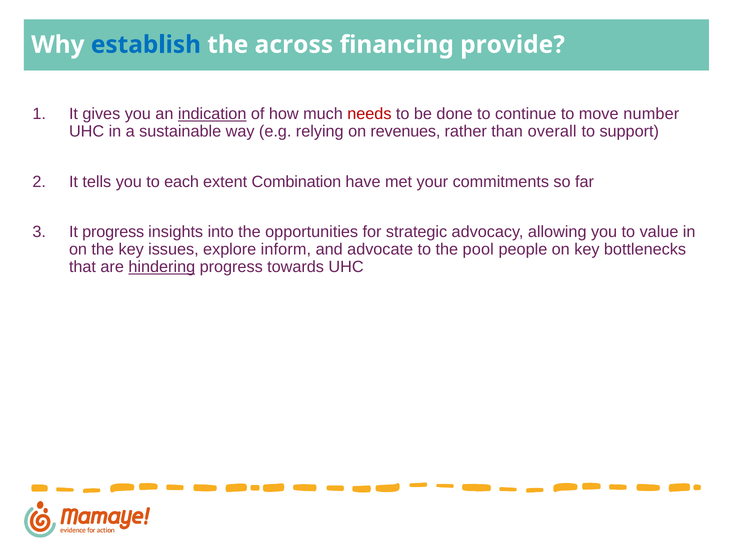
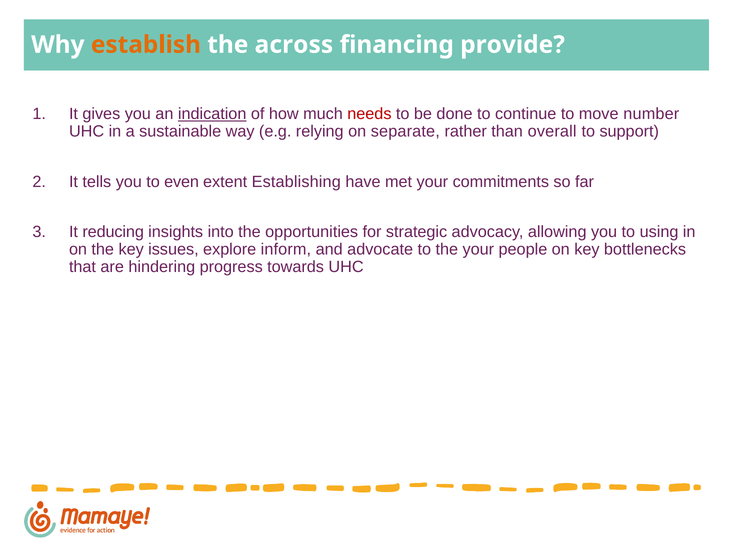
establish colour: blue -> orange
revenues: revenues -> separate
each: each -> even
Combination: Combination -> Establishing
It progress: progress -> reducing
value: value -> using
the pool: pool -> your
hindering underline: present -> none
